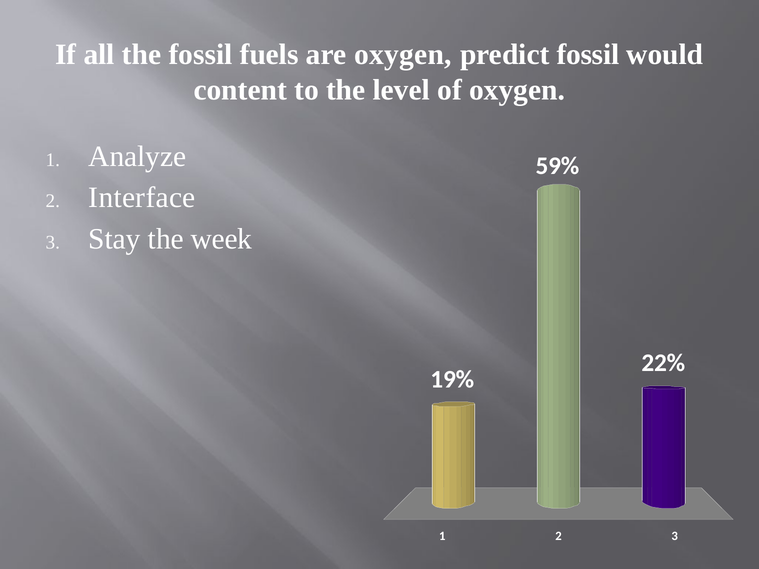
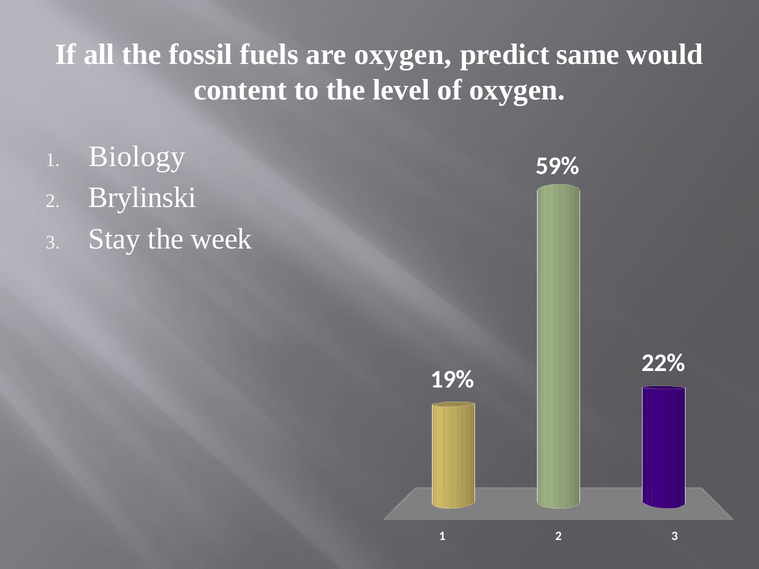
predict fossil: fossil -> same
Analyze: Analyze -> Biology
Interface: Interface -> Brylinski
